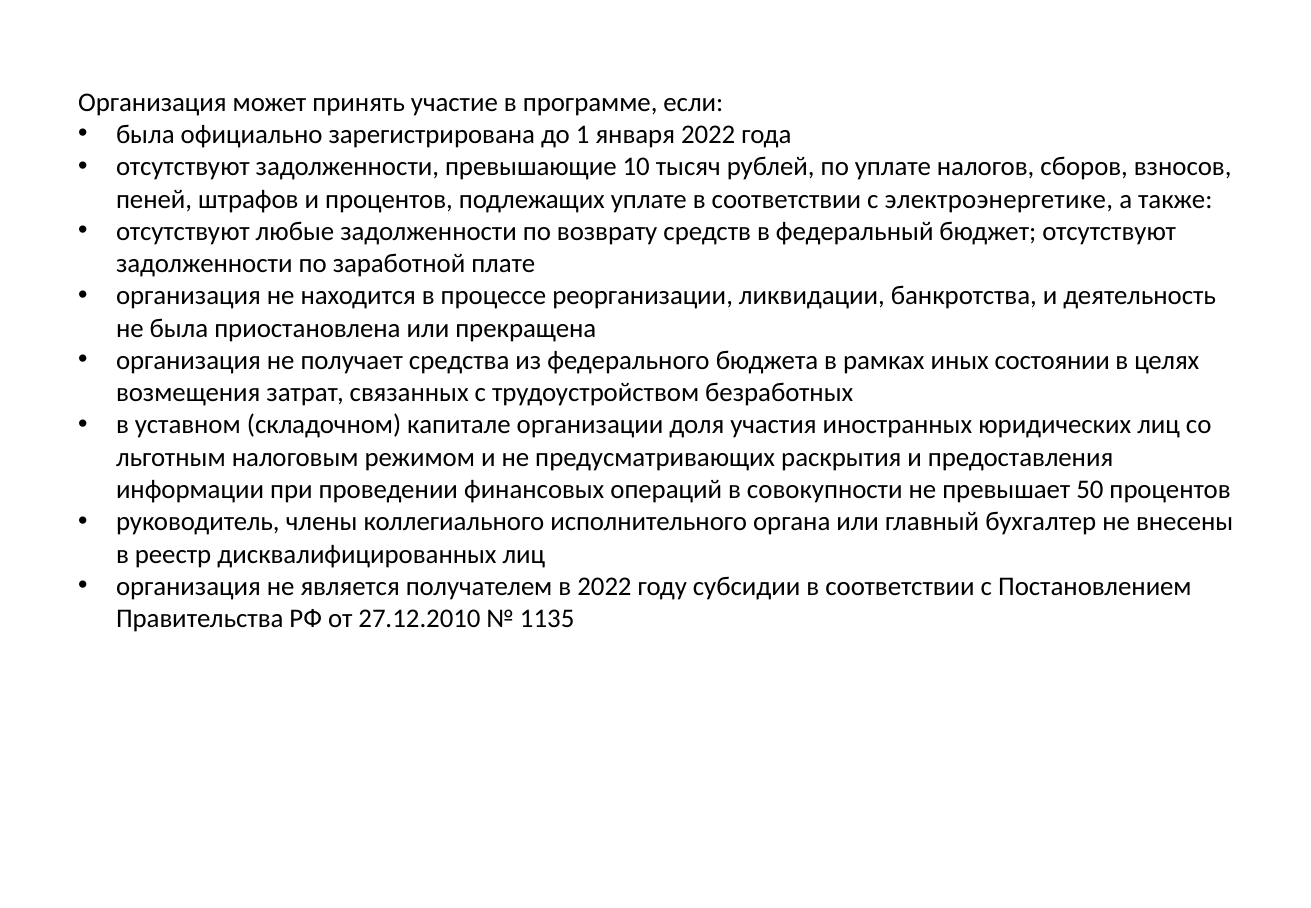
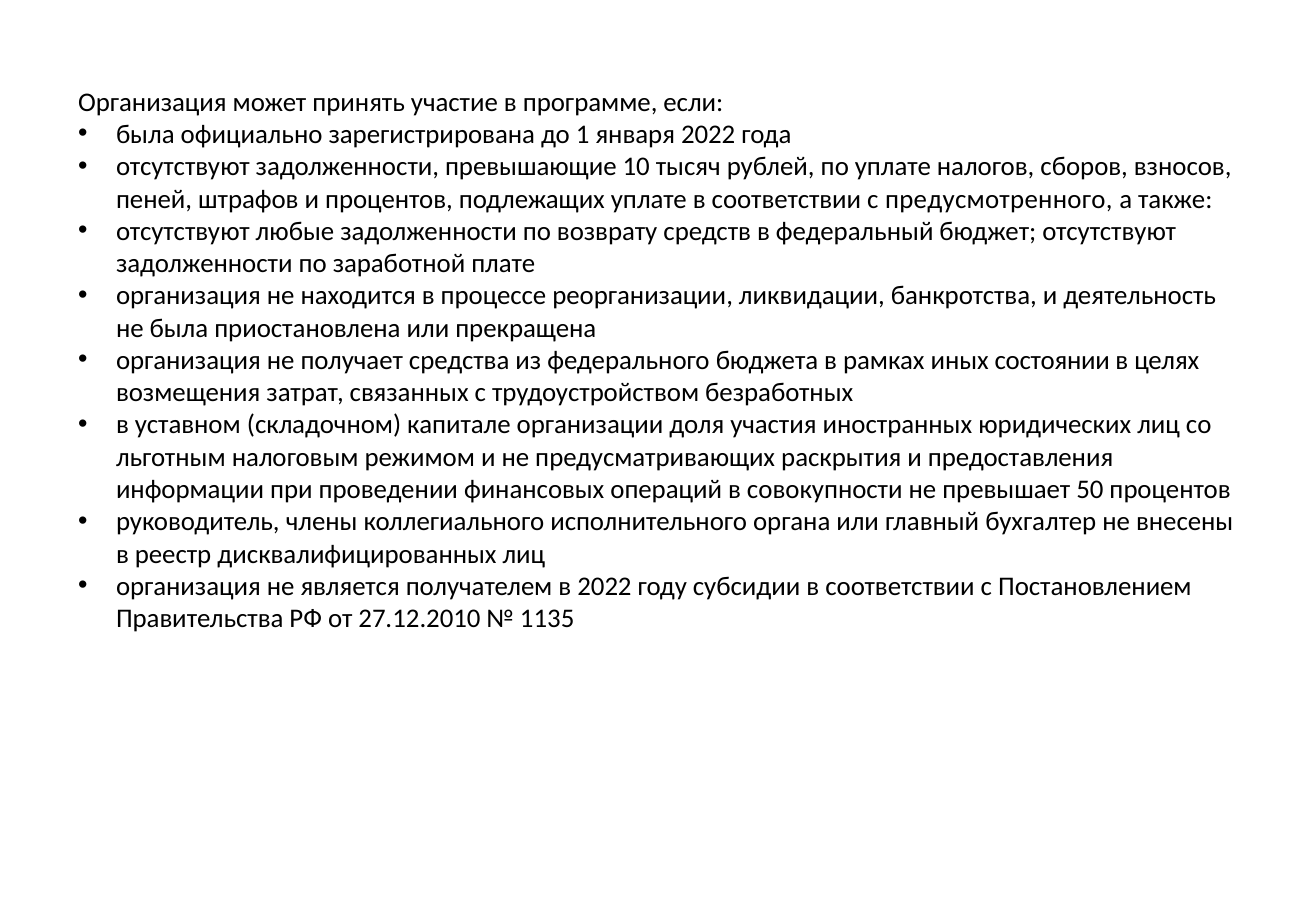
электроэнергетике: электроэнергетике -> предусмотренного
